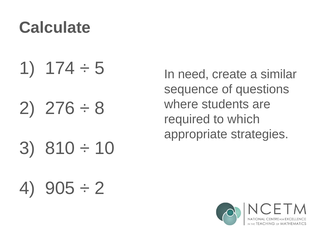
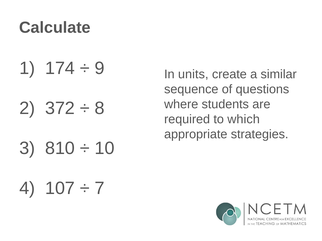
5: 5 -> 9
need: need -> units
276: 276 -> 372
905: 905 -> 107
2 at (100, 189): 2 -> 7
